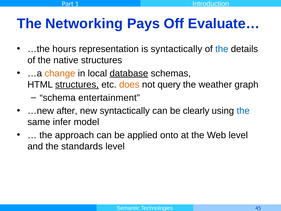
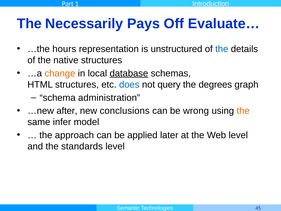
Networking: Networking -> Necessarily
is syntactically: syntactically -> unstructured
structures at (77, 84) underline: present -> none
does colour: orange -> blue
weather: weather -> degrees
entertainment: entertainment -> administration
new syntactically: syntactically -> conclusions
clearly: clearly -> wrong
the at (243, 111) colour: blue -> orange
onto: onto -> later
